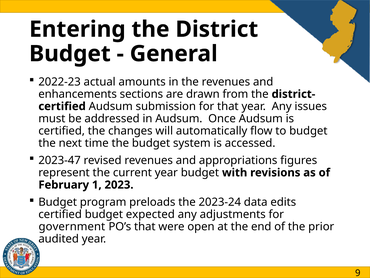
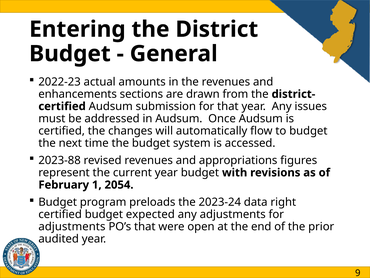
2023-47: 2023-47 -> 2023-88
2023: 2023 -> 2054
edits: edits -> right
government at (72, 226): government -> adjustments
